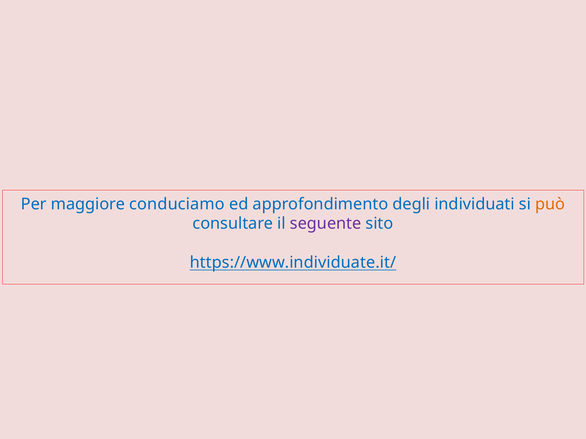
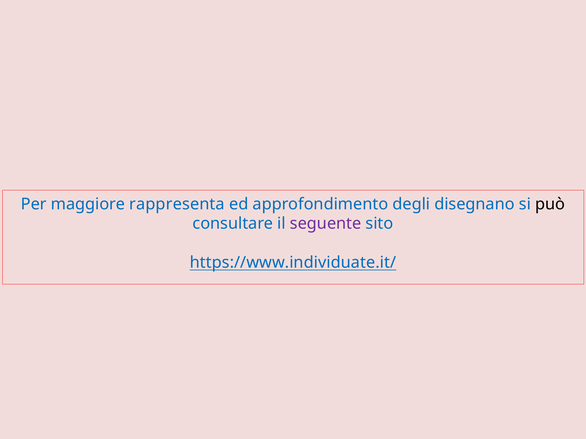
conduciamo: conduciamo -> rappresenta
individuati: individuati -> disegnano
può colour: orange -> black
